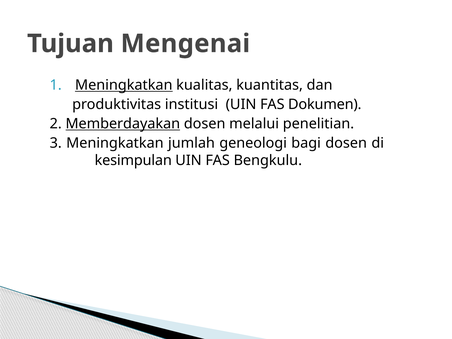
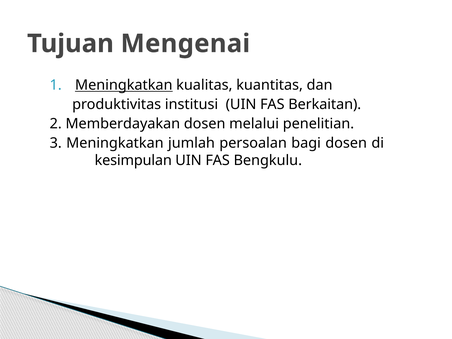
Dokumen: Dokumen -> Berkaitan
Memberdayakan underline: present -> none
geneologi: geneologi -> persoalan
